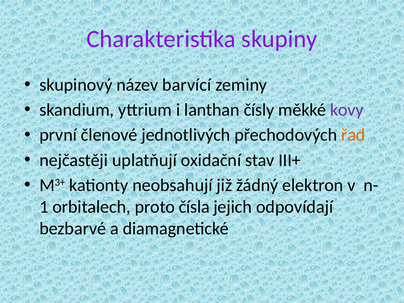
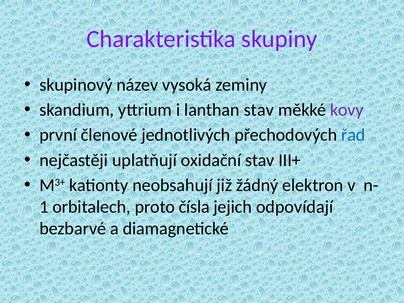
barvící: barvící -> vysoká
lanthan čísly: čísly -> stav
řad colour: orange -> blue
